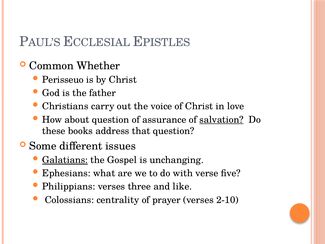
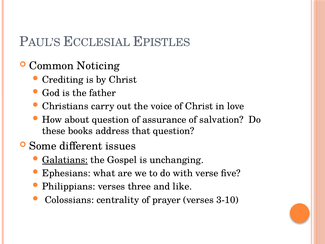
Whether: Whether -> Noticing
Perisseuo: Perisseuo -> Crediting
salvation underline: present -> none
2-10: 2-10 -> 3-10
